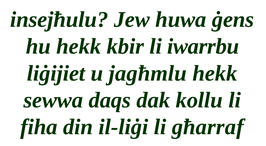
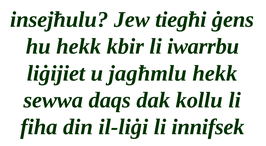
huwa: huwa -> tiegħi
għarraf: għarraf -> innifsek
